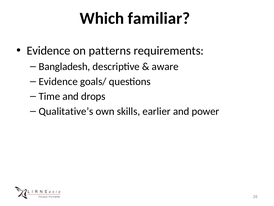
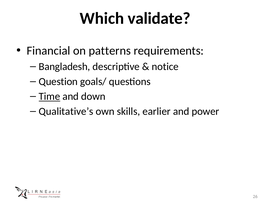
familiar: familiar -> validate
Evidence at (49, 51): Evidence -> Financial
aware: aware -> notice
Evidence at (58, 81): Evidence -> Question
Time underline: none -> present
drops: drops -> down
